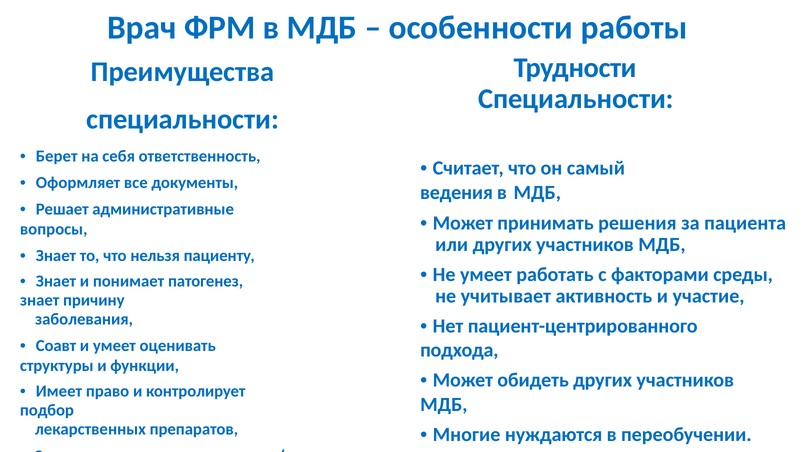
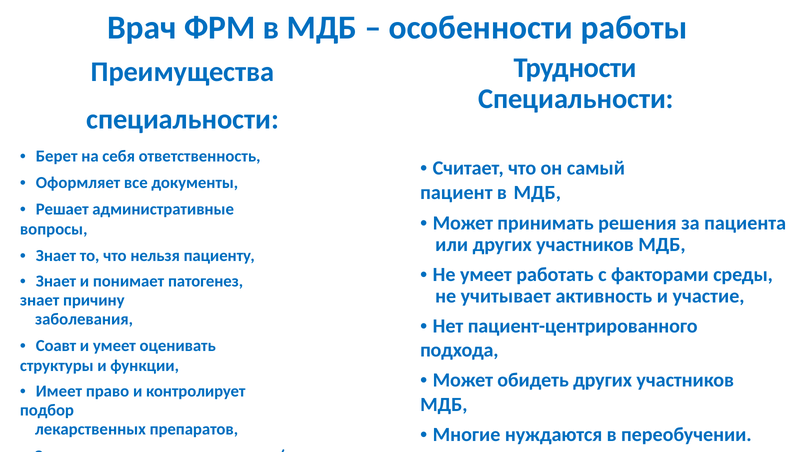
ведения: ведения -> пациент
